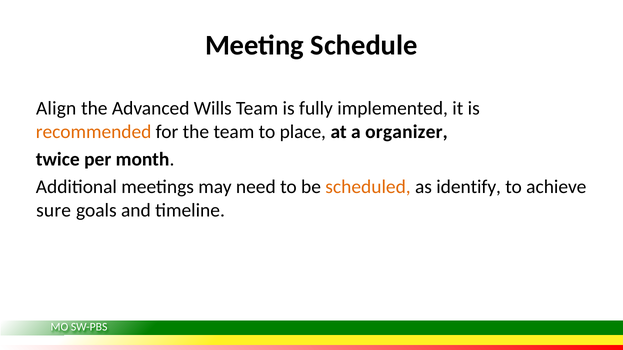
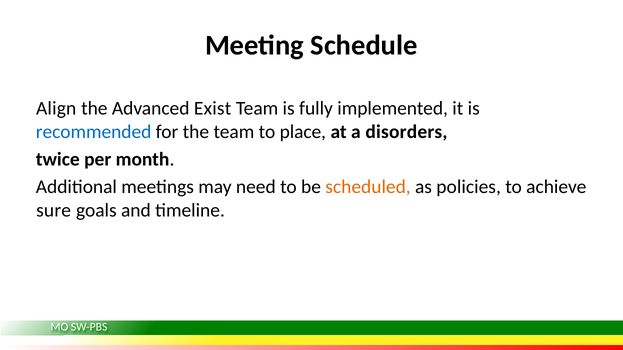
Wills: Wills -> Exist
recommended colour: orange -> blue
organizer: organizer -> disorders
identify: identify -> policies
